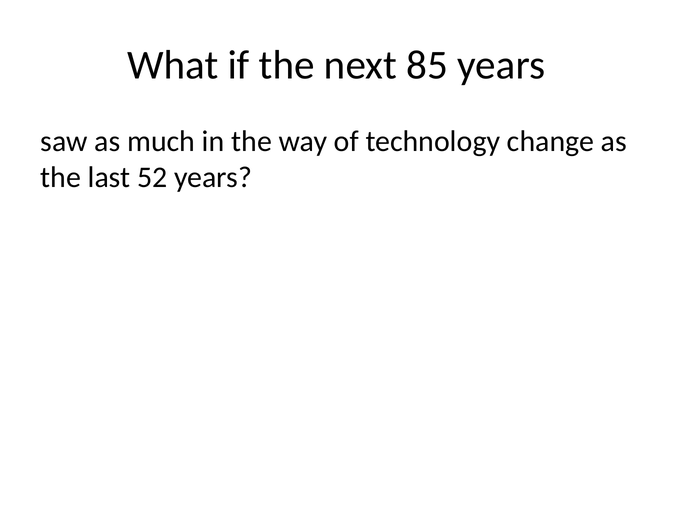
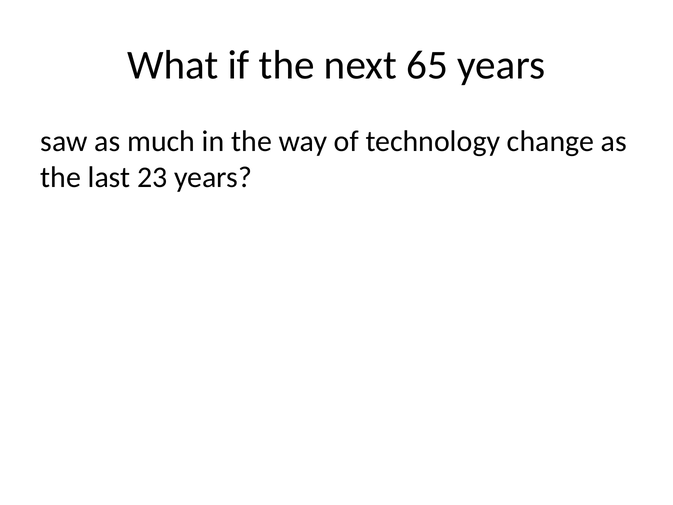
85: 85 -> 65
52: 52 -> 23
